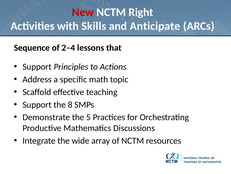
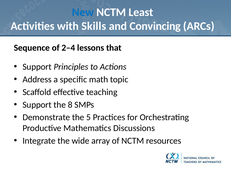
New colour: red -> blue
Right: Right -> Least
Anticipate: Anticipate -> Convincing
